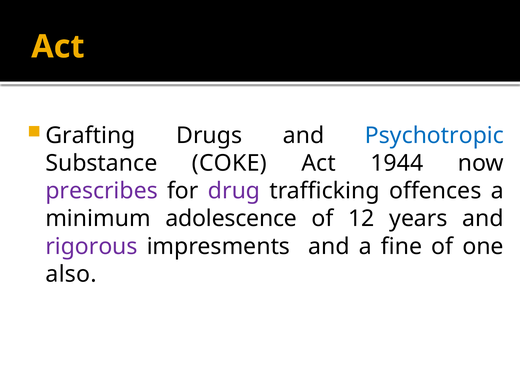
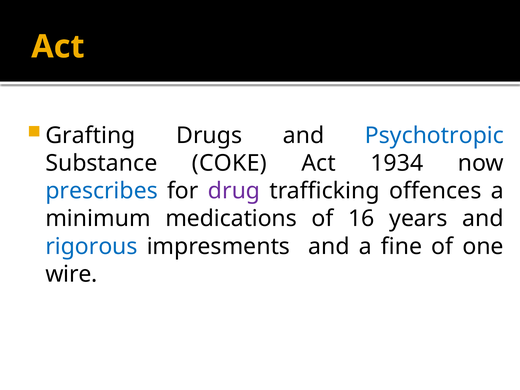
1944: 1944 -> 1934
prescribes colour: purple -> blue
adolescence: adolescence -> medications
12: 12 -> 16
rigorous colour: purple -> blue
also: also -> wire
